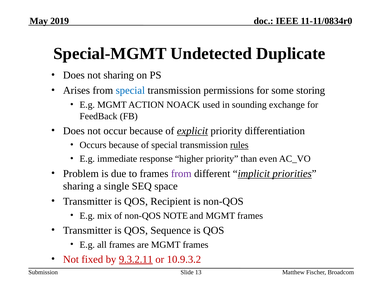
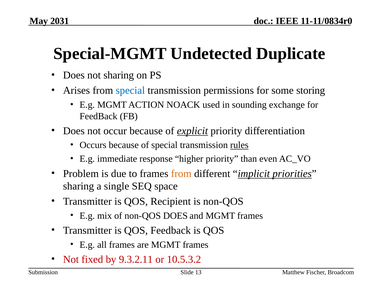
2019: 2019 -> 2031
from at (181, 174) colour: purple -> orange
non-QOS NOTE: NOTE -> DOES
QOS Sequence: Sequence -> Feedback
9.3.2.11 underline: present -> none
10.9.3.2: 10.9.3.2 -> 10.5.3.2
